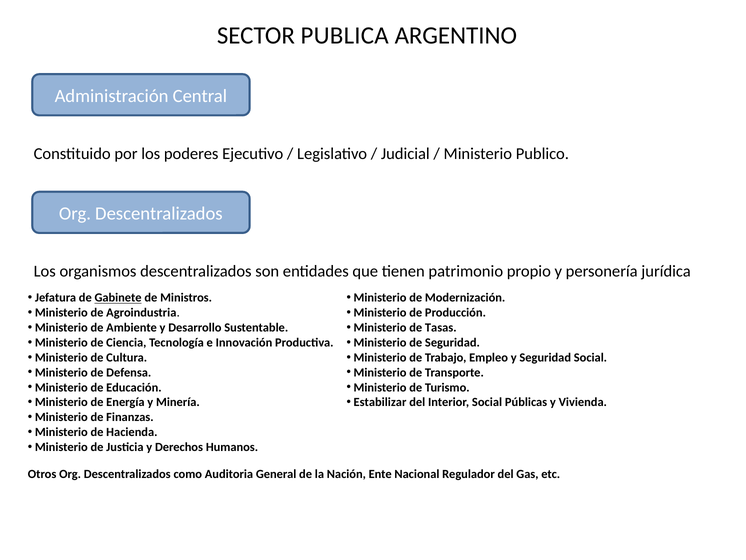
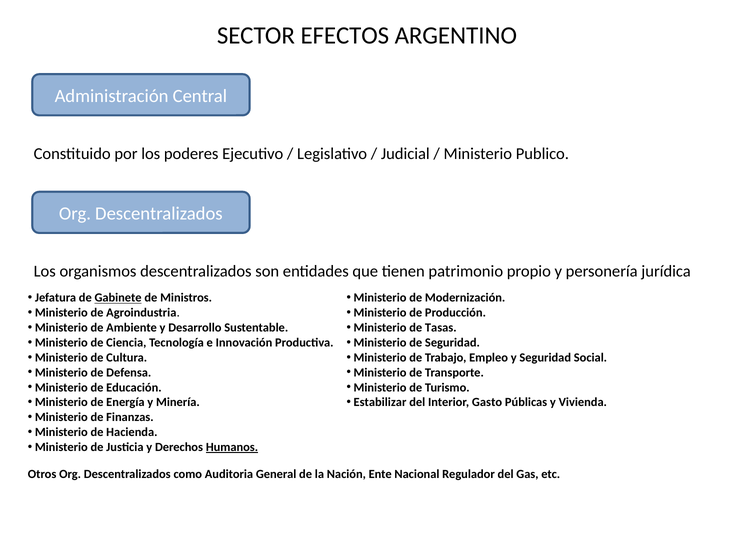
PUBLICA: PUBLICA -> EFECTOS
Interior Social: Social -> Gasto
Humanos underline: none -> present
